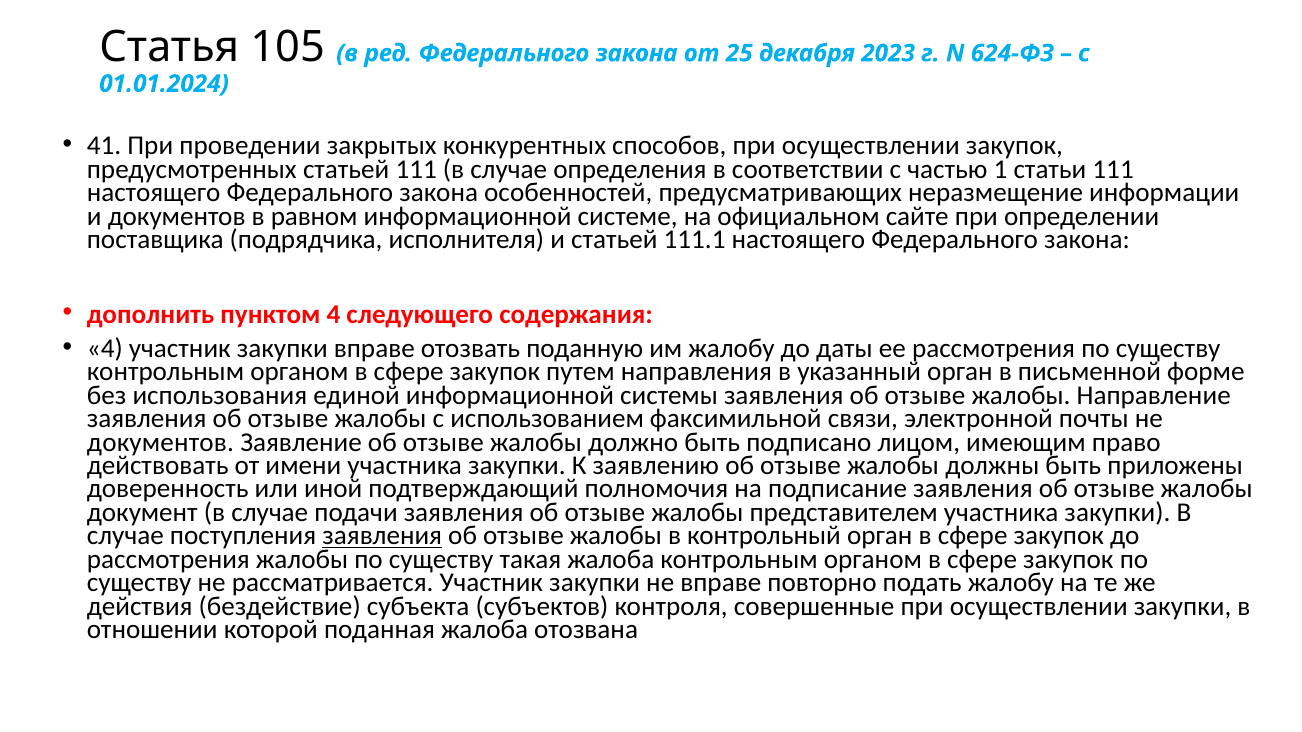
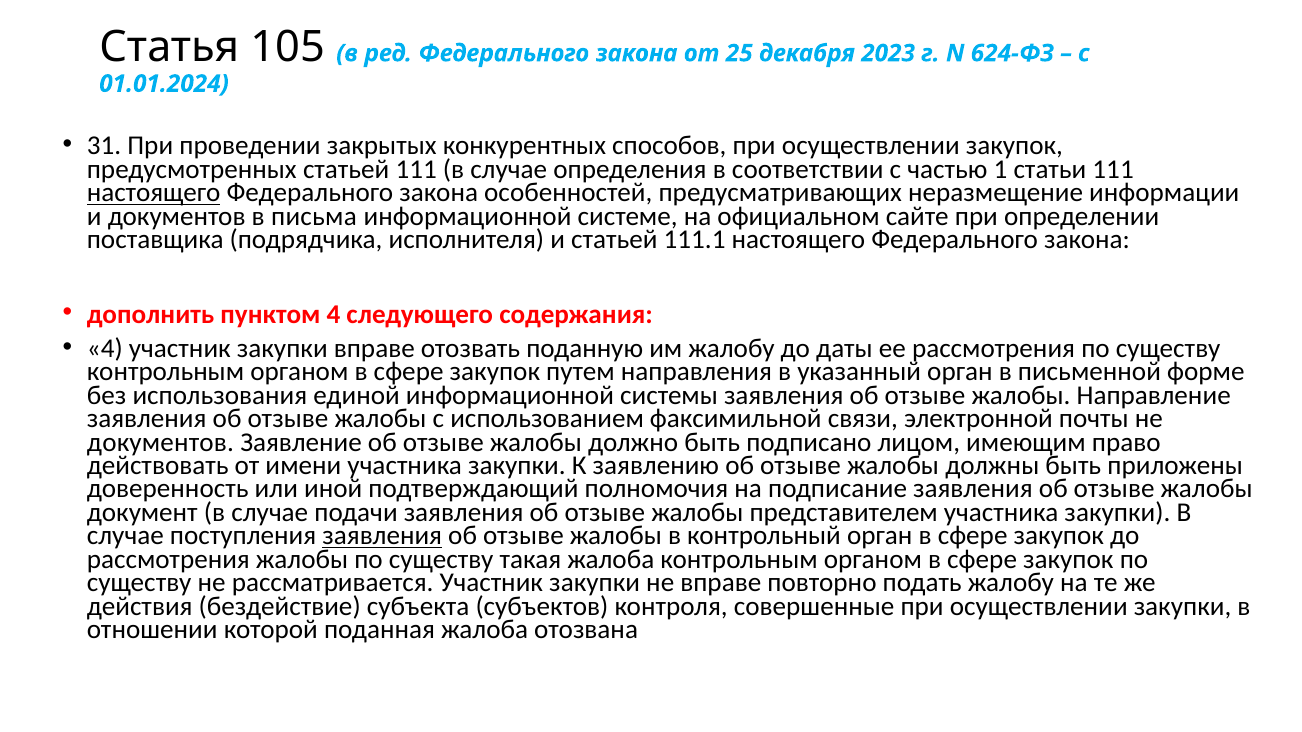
41: 41 -> 31
настоящего at (154, 193) underline: none -> present
равном: равном -> письма
